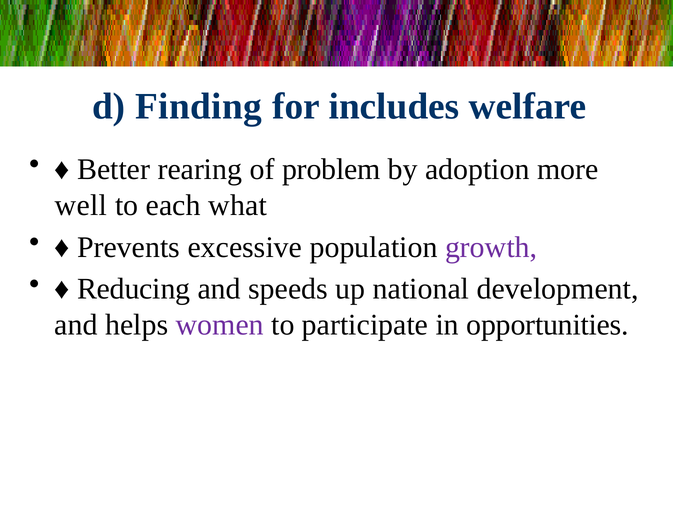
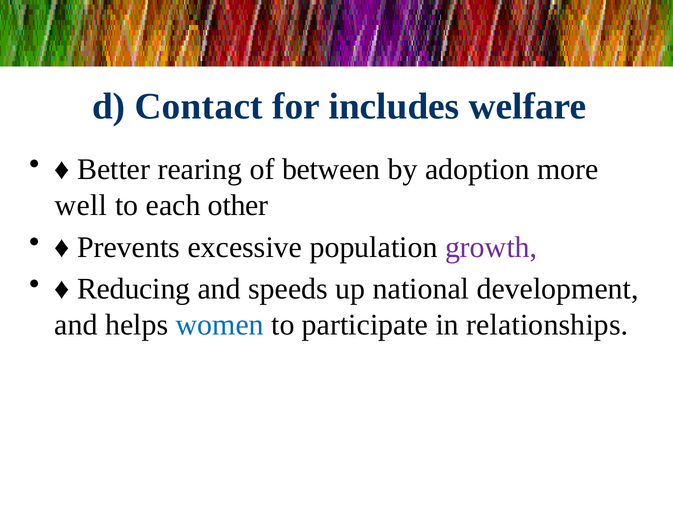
Finding: Finding -> Contact
problem: problem -> between
what: what -> other
women colour: purple -> blue
opportunities: opportunities -> relationships
